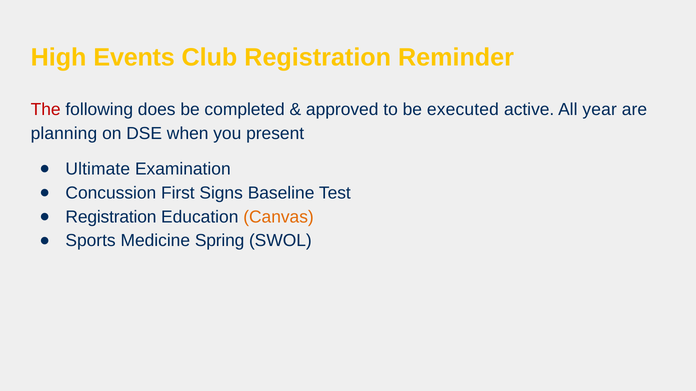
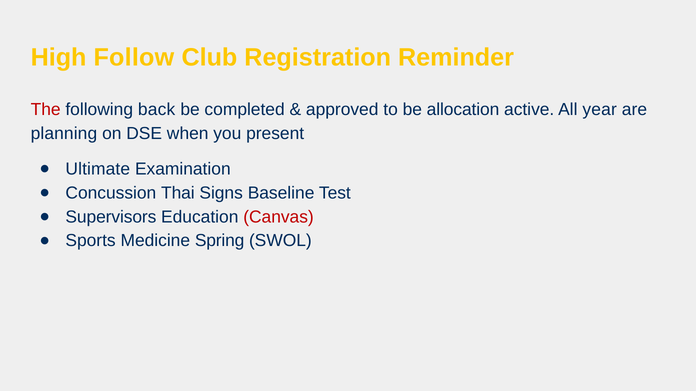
Events: Events -> Follow
does: does -> back
executed: executed -> allocation
First: First -> Thai
Registration at (111, 217): Registration -> Supervisors
Canvas colour: orange -> red
